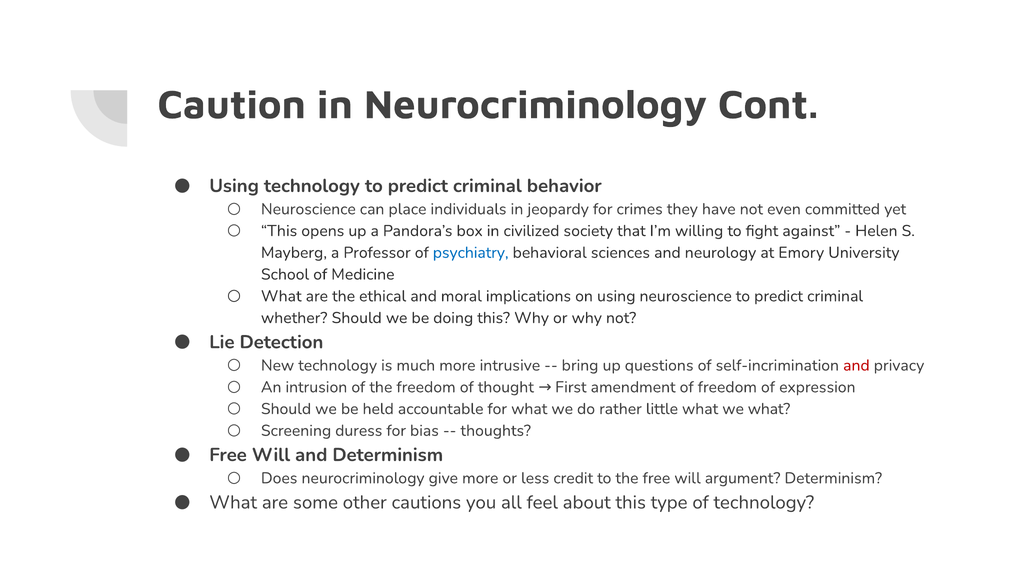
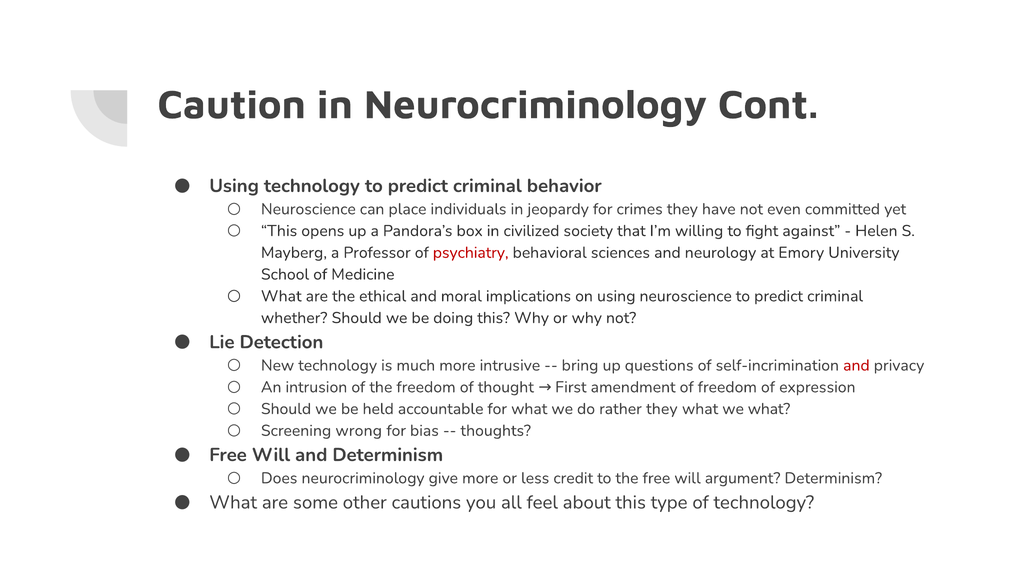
psychiatry colour: blue -> red
rather little: little -> they
duress: duress -> wrong
